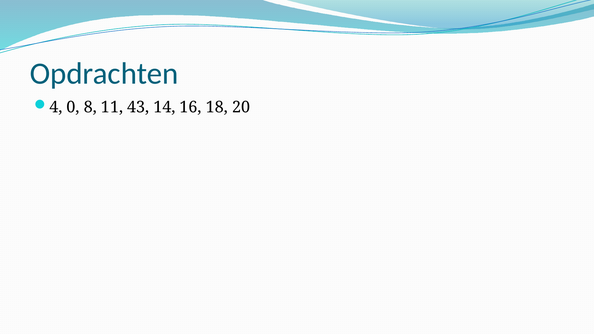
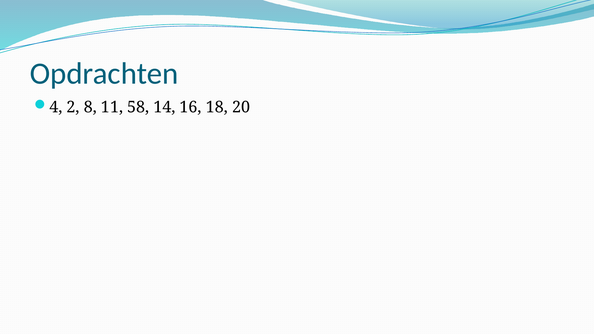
0: 0 -> 2
43: 43 -> 58
